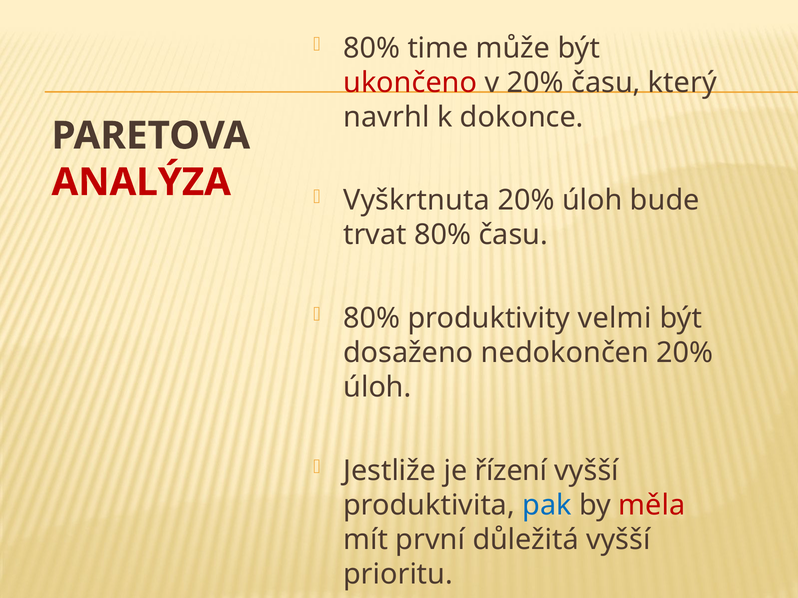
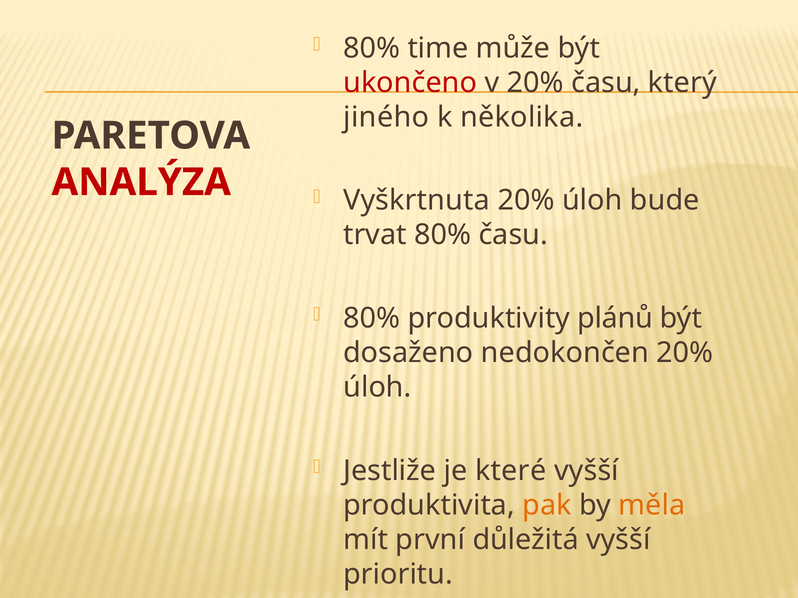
navrhl: navrhl -> jiného
dokonce: dokonce -> několika
velmi: velmi -> plánů
řízení: řízení -> které
pak colour: blue -> orange
měla colour: red -> orange
